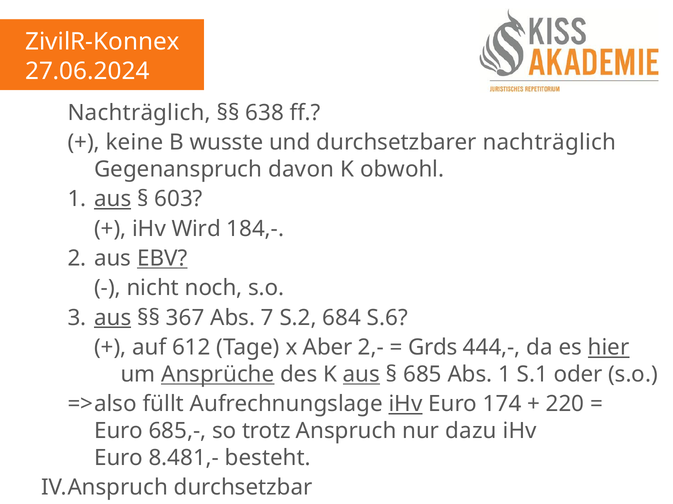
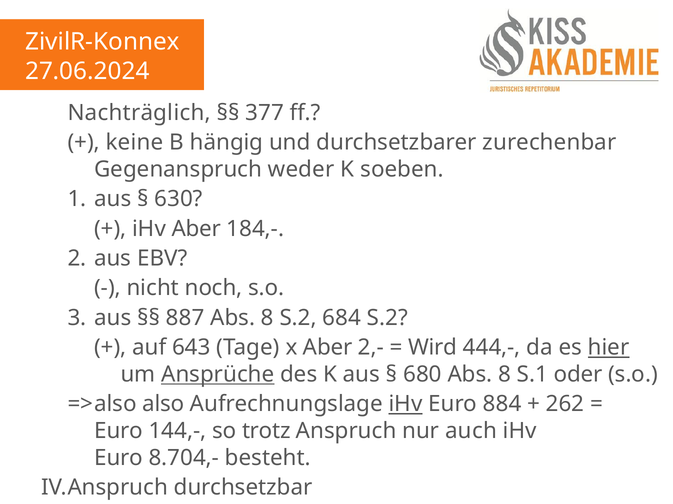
638: 638 -> 377
wusste: wusste -> hängig
durchsetzbarer nachträglich: nachträglich -> zurechenbar
davon: davon -> weder
obwohl: obwohl -> soeben
aus at (113, 199) underline: present -> none
603: 603 -> 630
iHv Wird: Wird -> Aber
EBV underline: present -> none
aus at (113, 318) underline: present -> none
367: 367 -> 887
7 at (267, 318): 7 -> 8
684 S.6: S.6 -> S.2
612: 612 -> 643
Grds: Grds -> Wird
aus at (361, 375) underline: present -> none
685: 685 -> 680
1 at (505, 375): 1 -> 8
füllt: füllt -> also
174: 174 -> 884
220: 220 -> 262
685,-: 685,- -> 144,-
dazu: dazu -> auch
8.481,-: 8.481,- -> 8.704,-
